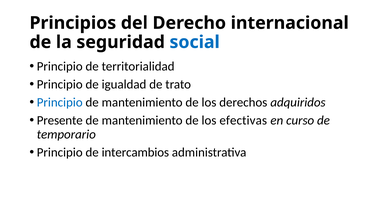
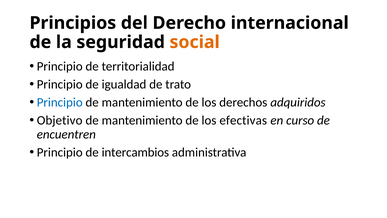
social colour: blue -> orange
Presente: Presente -> Objetivo
temporario: temporario -> encuentren
